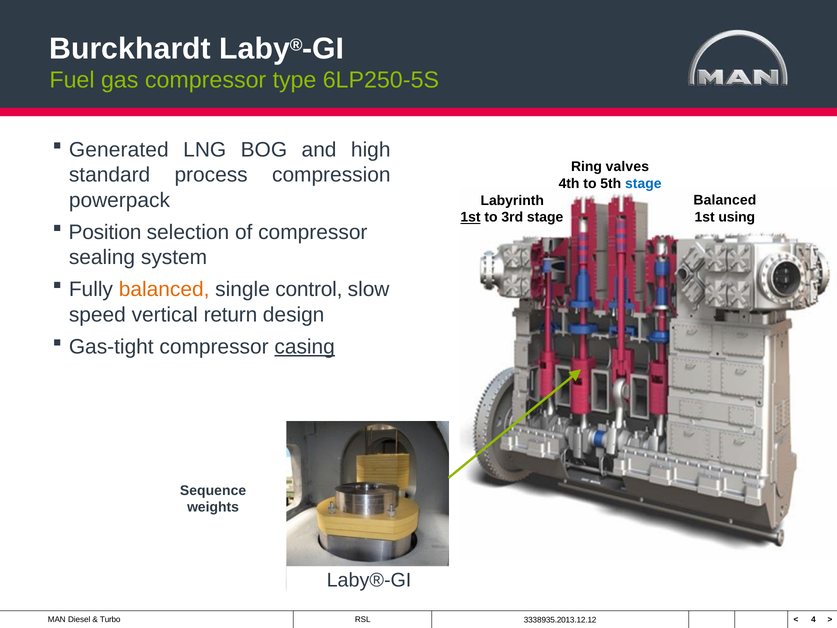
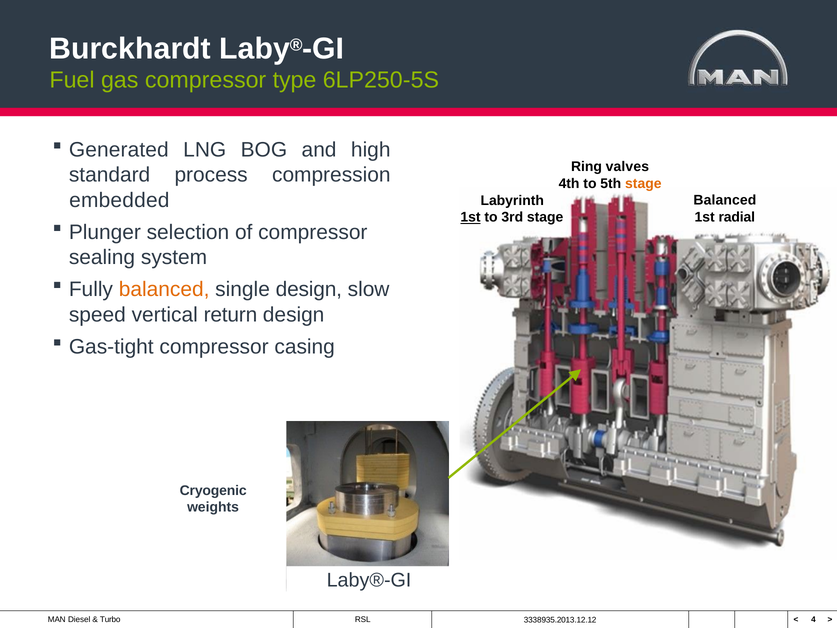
stage at (643, 184) colour: blue -> orange
powerpack: powerpack -> embedded
using: using -> radial
Position: Position -> Plunger
single control: control -> design
casing underline: present -> none
Sequence: Sequence -> Cryogenic
